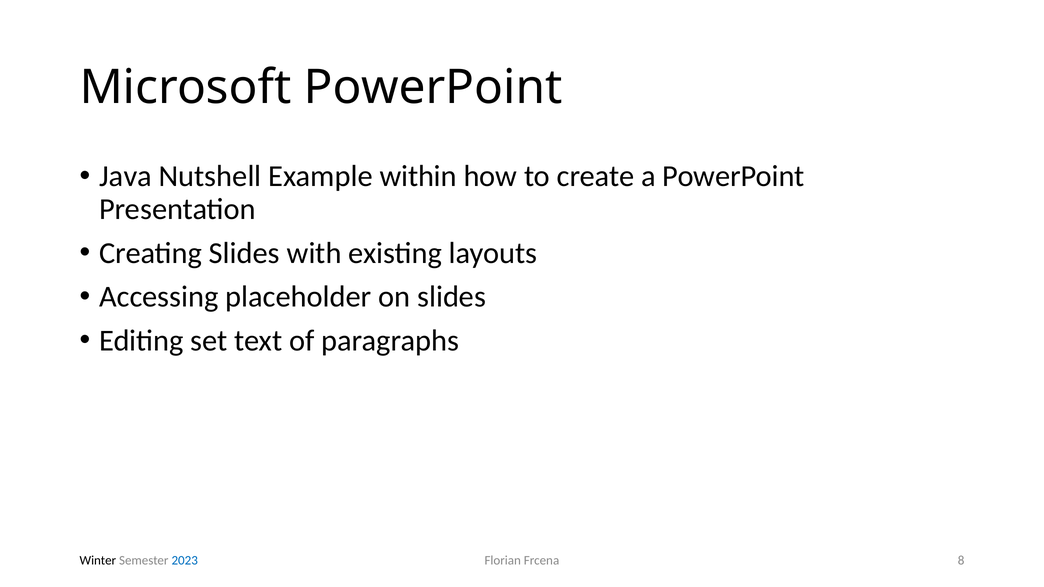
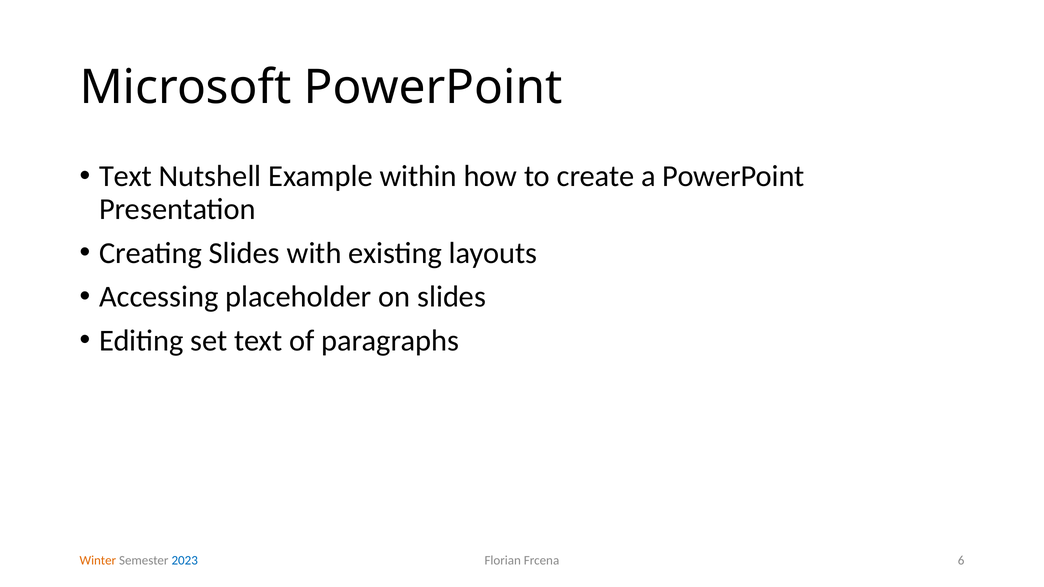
Java at (126, 177): Java -> Text
8: 8 -> 6
Winter colour: black -> orange
